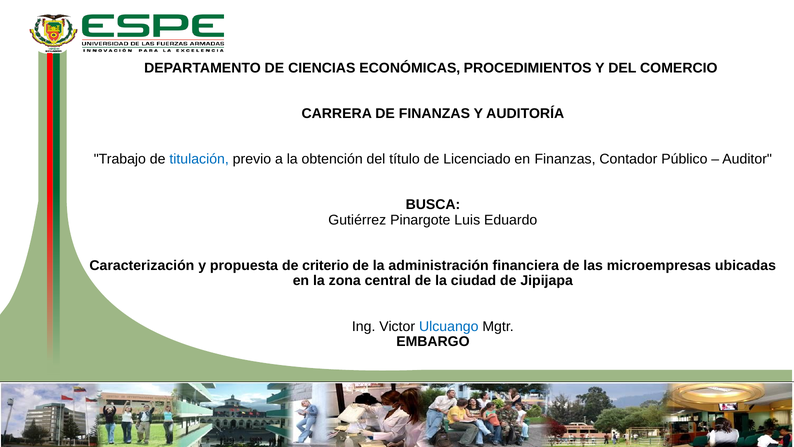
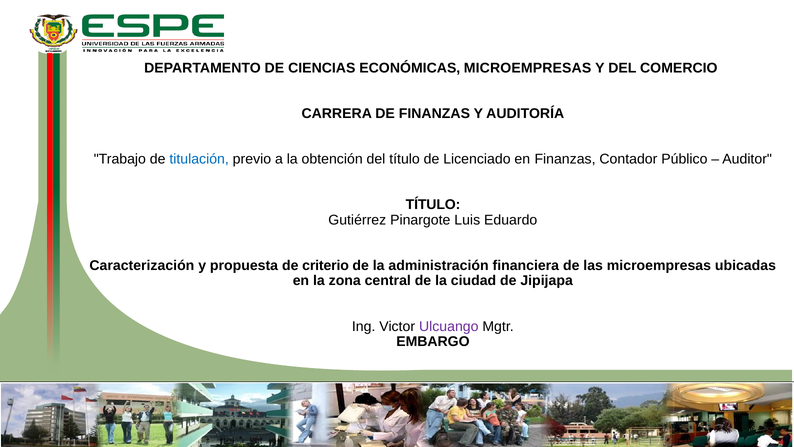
ECONÓMICAS PROCEDIMIENTOS: PROCEDIMIENTOS -> MICROEMPRESAS
BUSCA at (433, 205): BUSCA -> TÍTULO
Ulcuango colour: blue -> purple
